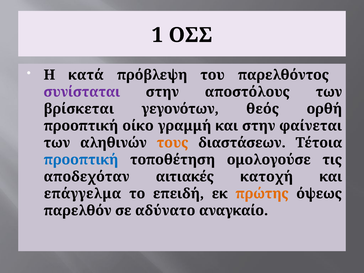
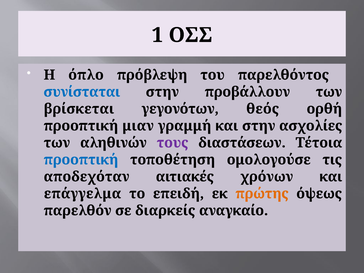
κατά: κατά -> όπλο
συνίσταται colour: purple -> blue
αποστόλους: αποστόλους -> προβάλλουν
οίκο: οίκο -> μιαν
φαίνεται: φαίνεται -> ασχολίες
τους colour: orange -> purple
κατοχή: κατοχή -> χρόνων
αδύνατο: αδύνατο -> διαρκείς
